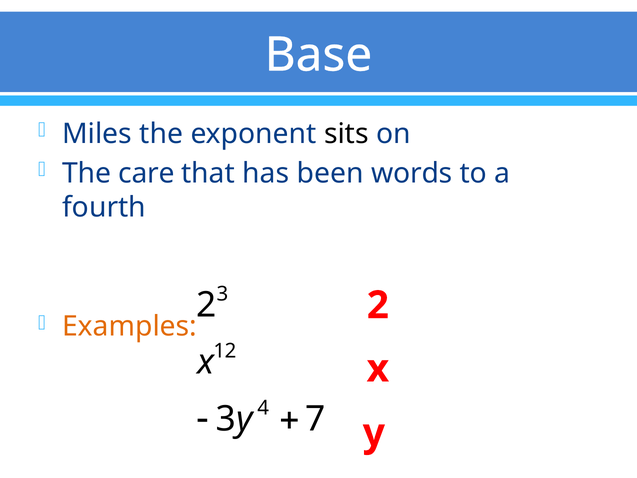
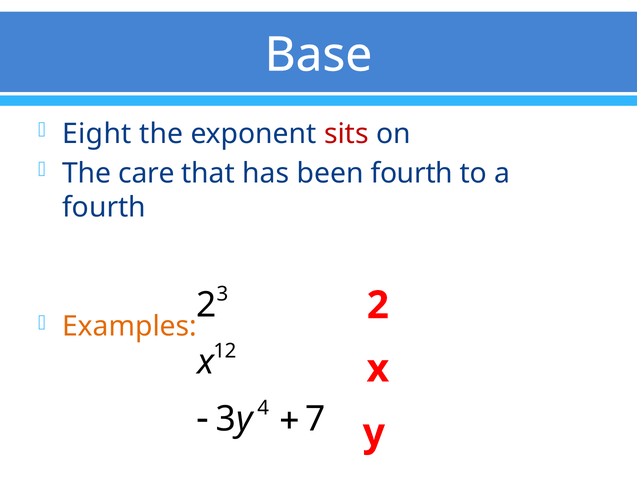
Miles: Miles -> Eight
sits colour: black -> red
been words: words -> fourth
